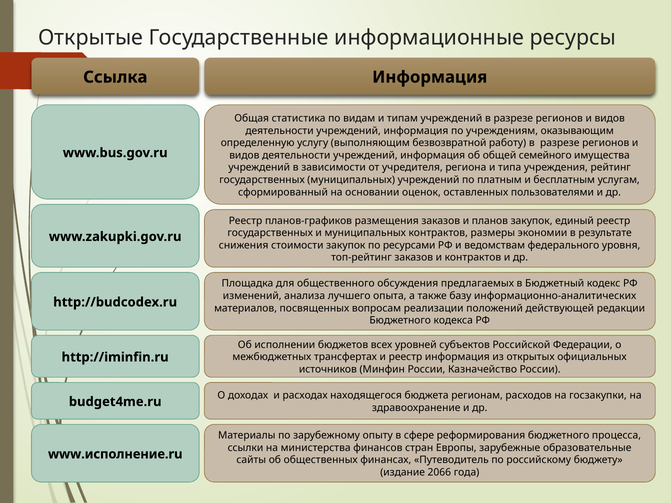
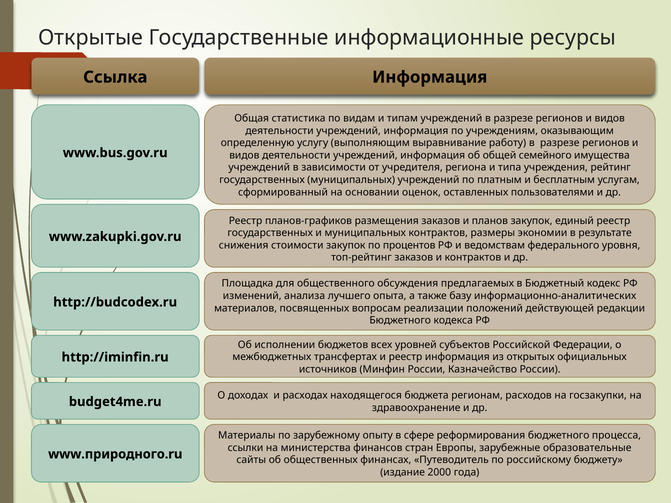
безвозвратной: безвозвратной -> выравнивание
ресурсами: ресурсами -> процентов
www.исполнение.ru: www.исполнение.ru -> www.природного.ru
2066: 2066 -> 2000
